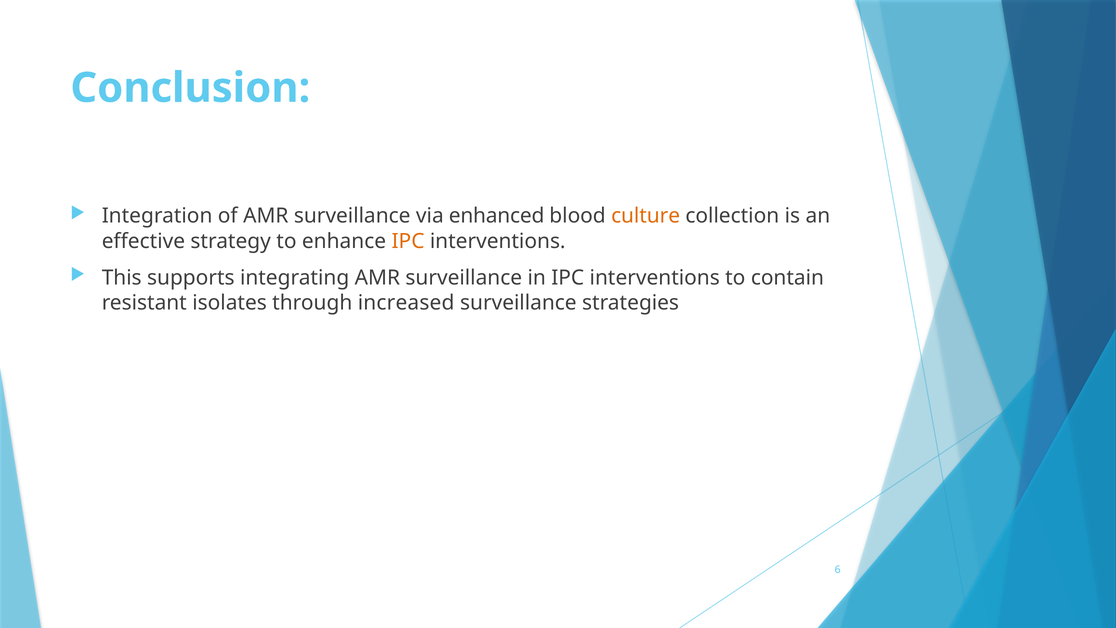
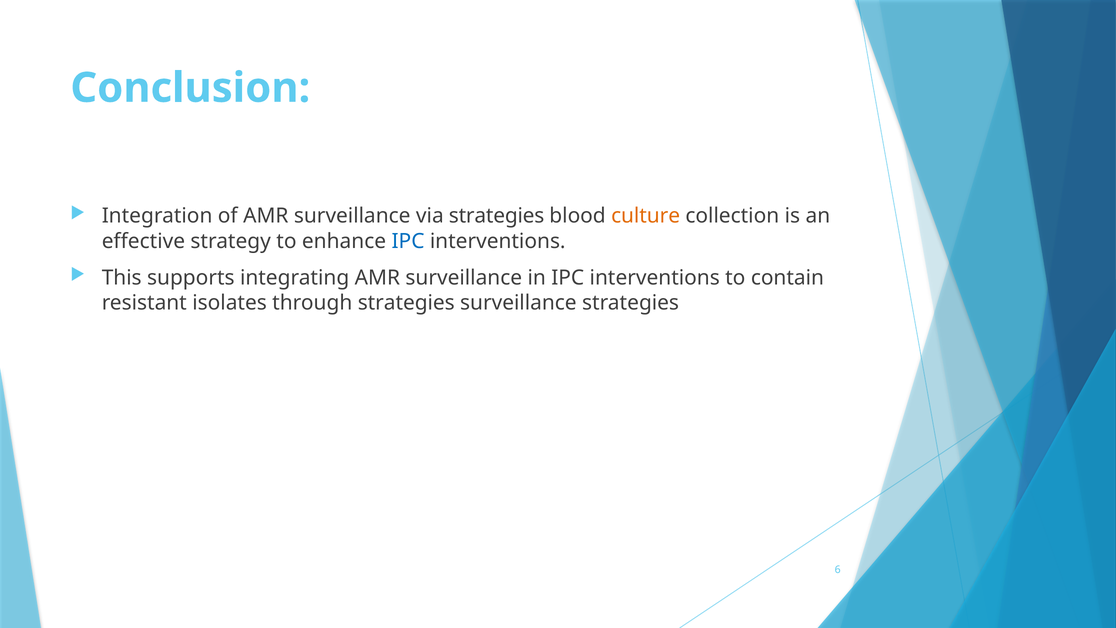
via enhanced: enhanced -> strategies
IPC at (408, 241) colour: orange -> blue
through increased: increased -> strategies
